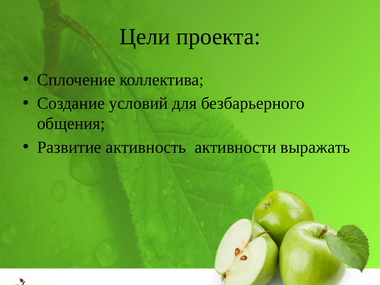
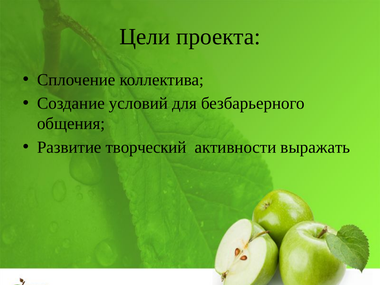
активность: активность -> творческий
